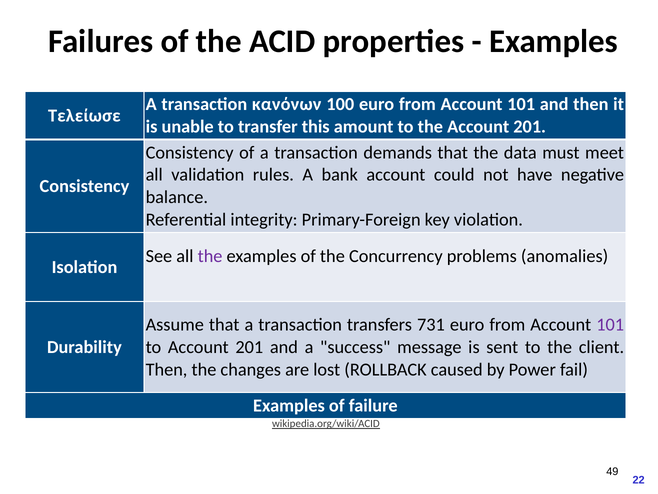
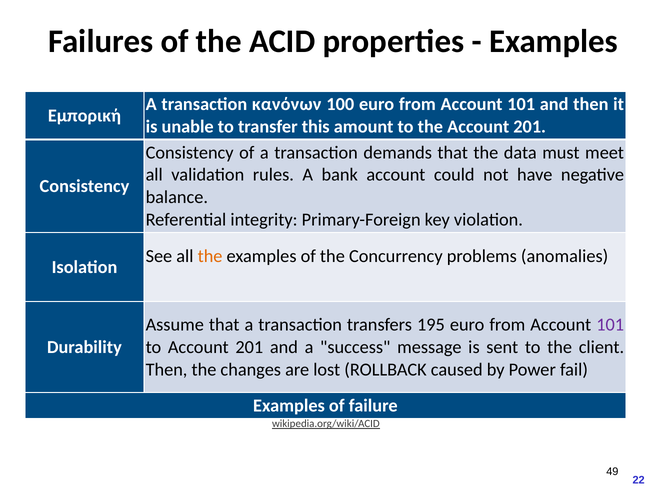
Τελείωσε: Τελείωσε -> Εμπορική
the at (210, 256) colour: purple -> orange
731: 731 -> 195
